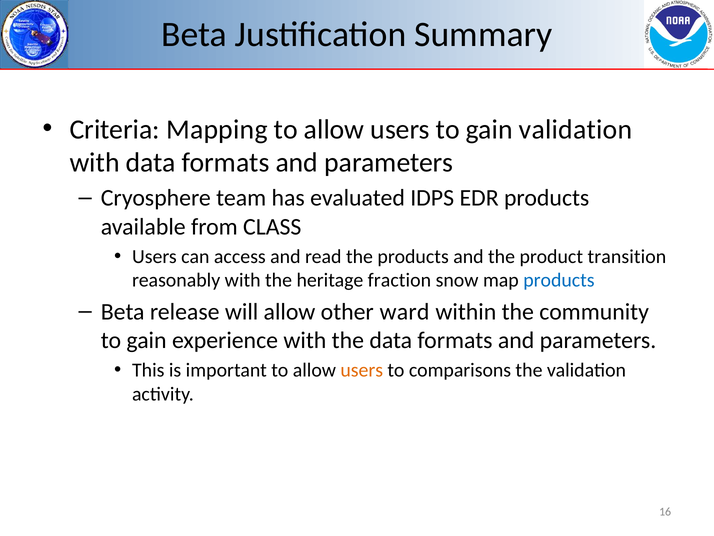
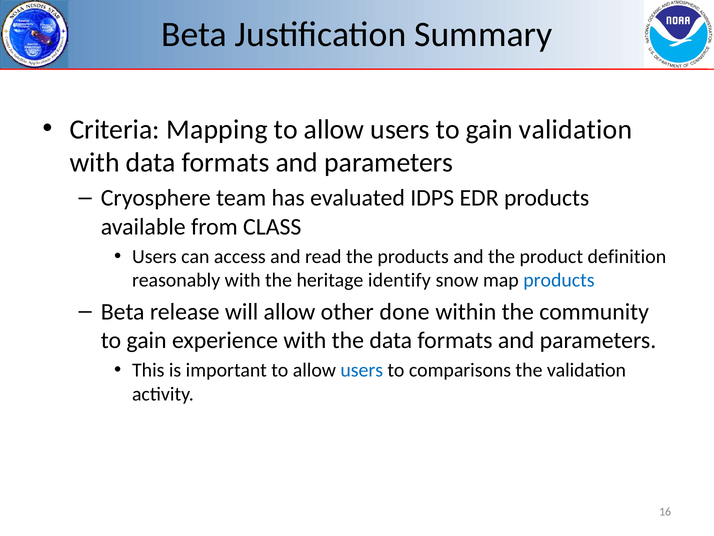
transition: transition -> definition
fraction: fraction -> identify
ward: ward -> done
users at (362, 370) colour: orange -> blue
